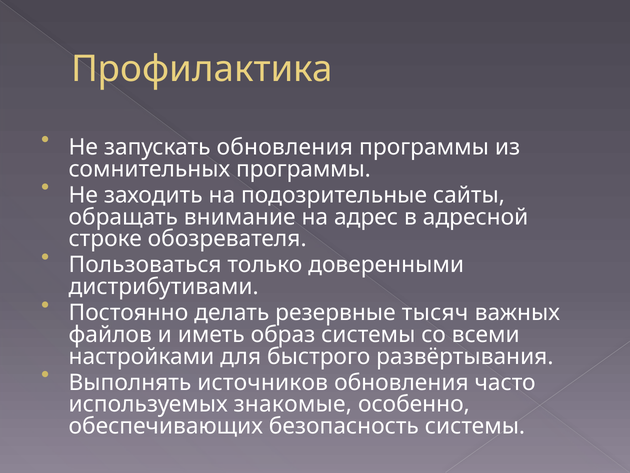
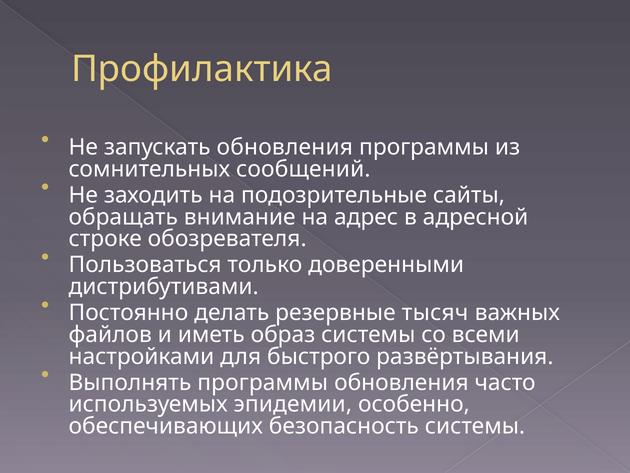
сомнительных программы: программы -> сообщений
Выполнять источников: источников -> программы
знакомые: знакомые -> эпидемии
